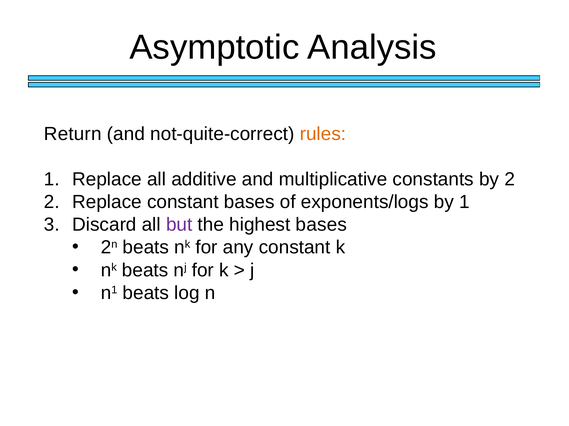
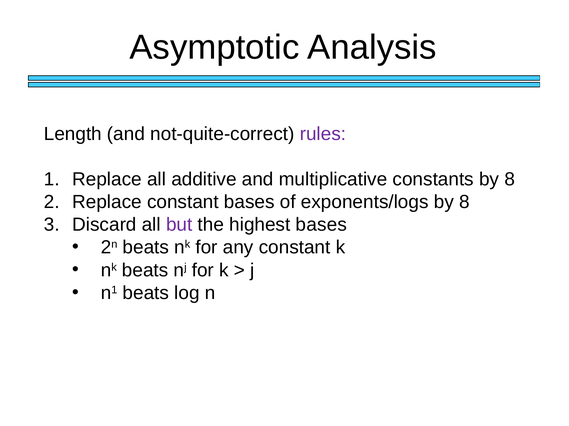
Return: Return -> Length
rules colour: orange -> purple
constants by 2: 2 -> 8
exponents/logs by 1: 1 -> 8
